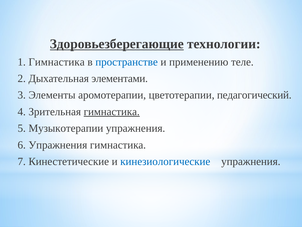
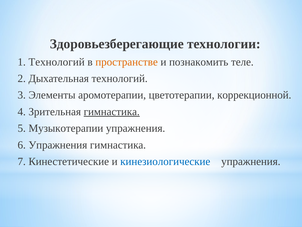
Здоровьезберегающие underline: present -> none
1 Гимнастика: Гимнастика -> Технологий
пространстве colour: blue -> orange
применению: применению -> познакомить
Дыхательная элементами: элементами -> технологий
педагогический: педагогический -> коррекционной
